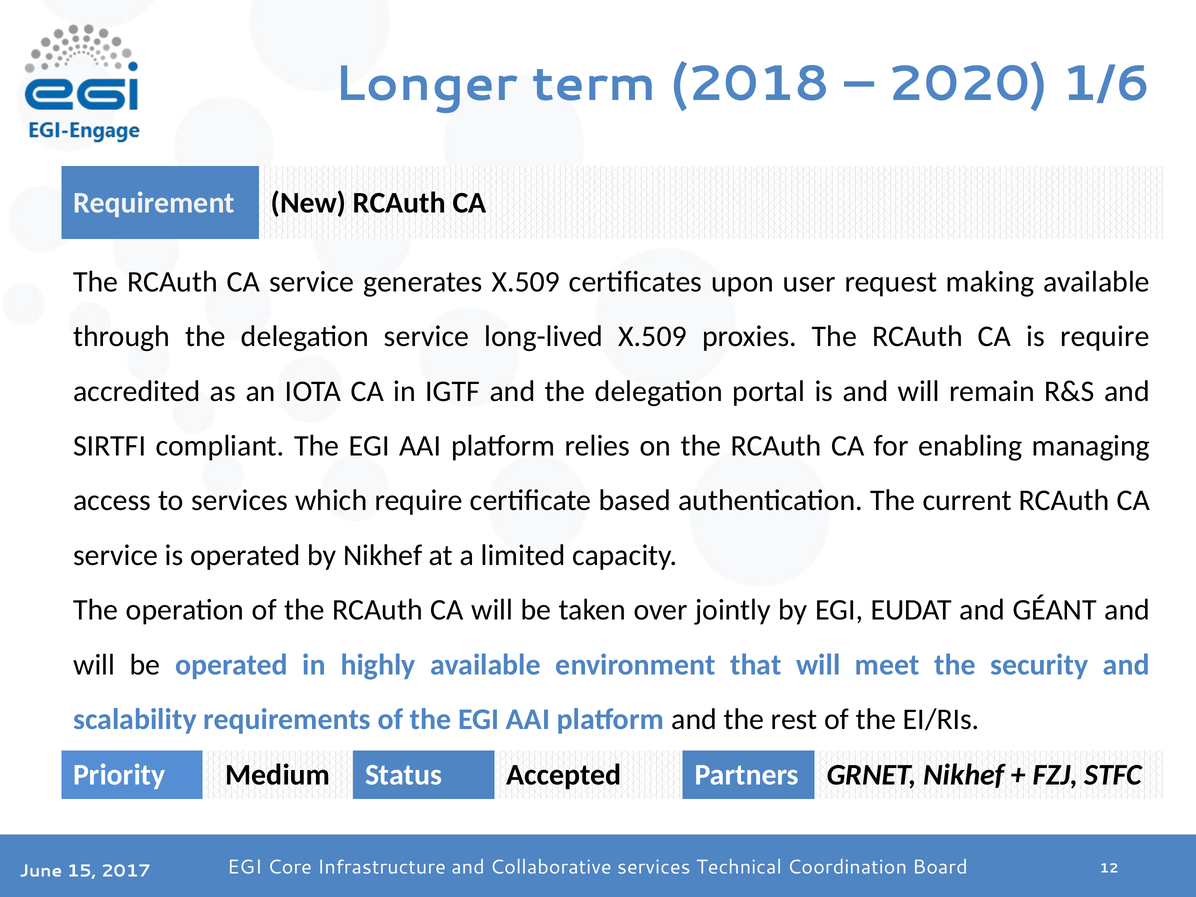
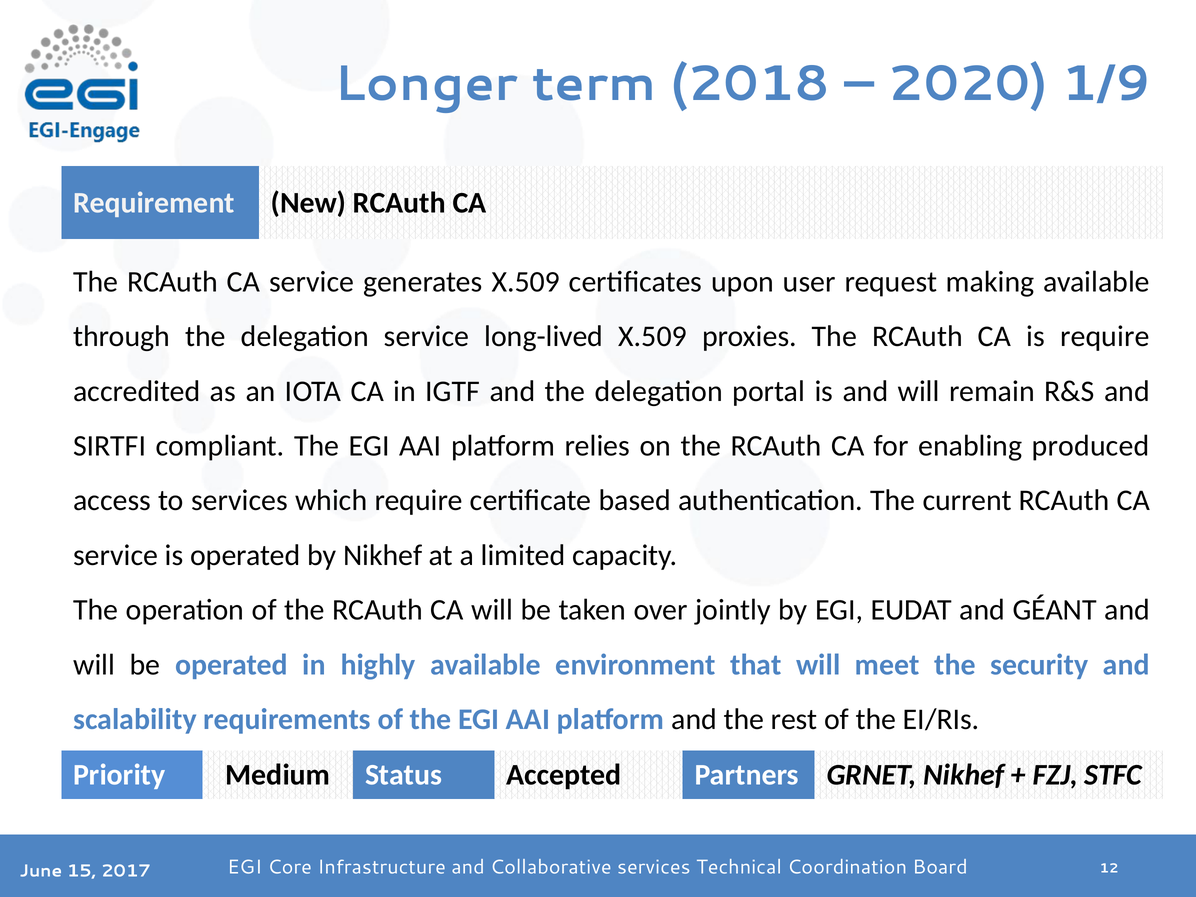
1/6: 1/6 -> 1/9
managing: managing -> produced
